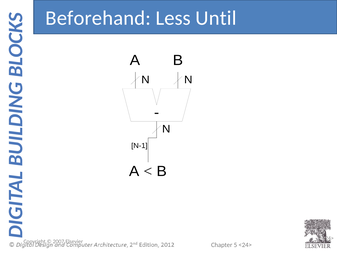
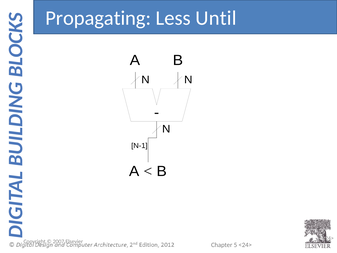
Beforehand: Beforehand -> Propagating
